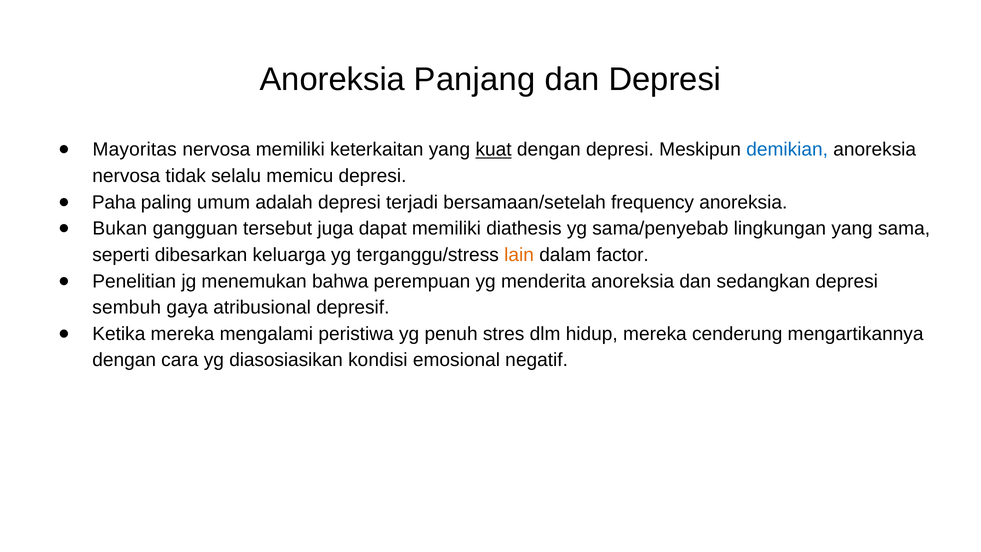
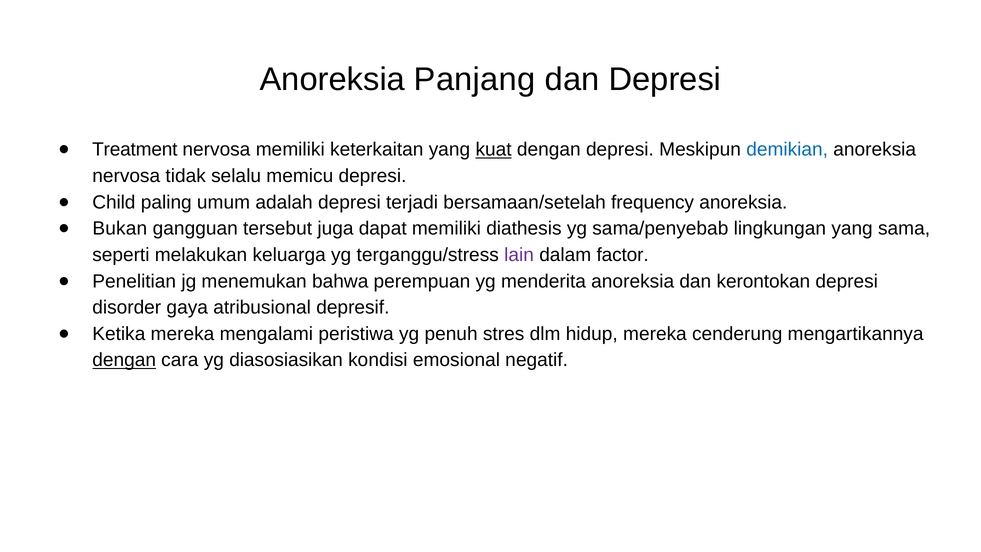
Mayoritas: Mayoritas -> Treatment
Paha: Paha -> Child
dibesarkan: dibesarkan -> melakukan
lain colour: orange -> purple
sedangkan: sedangkan -> kerontokan
sembuh: sembuh -> disorder
dengan at (124, 360) underline: none -> present
